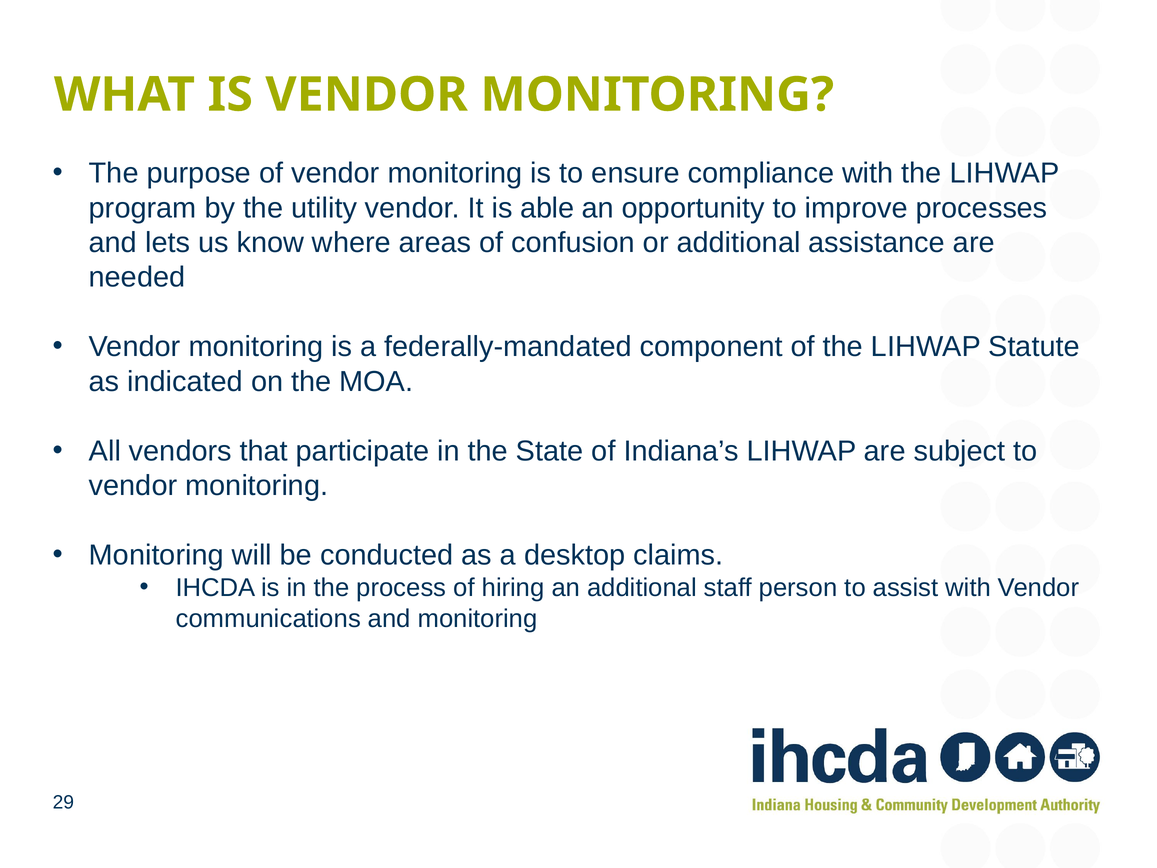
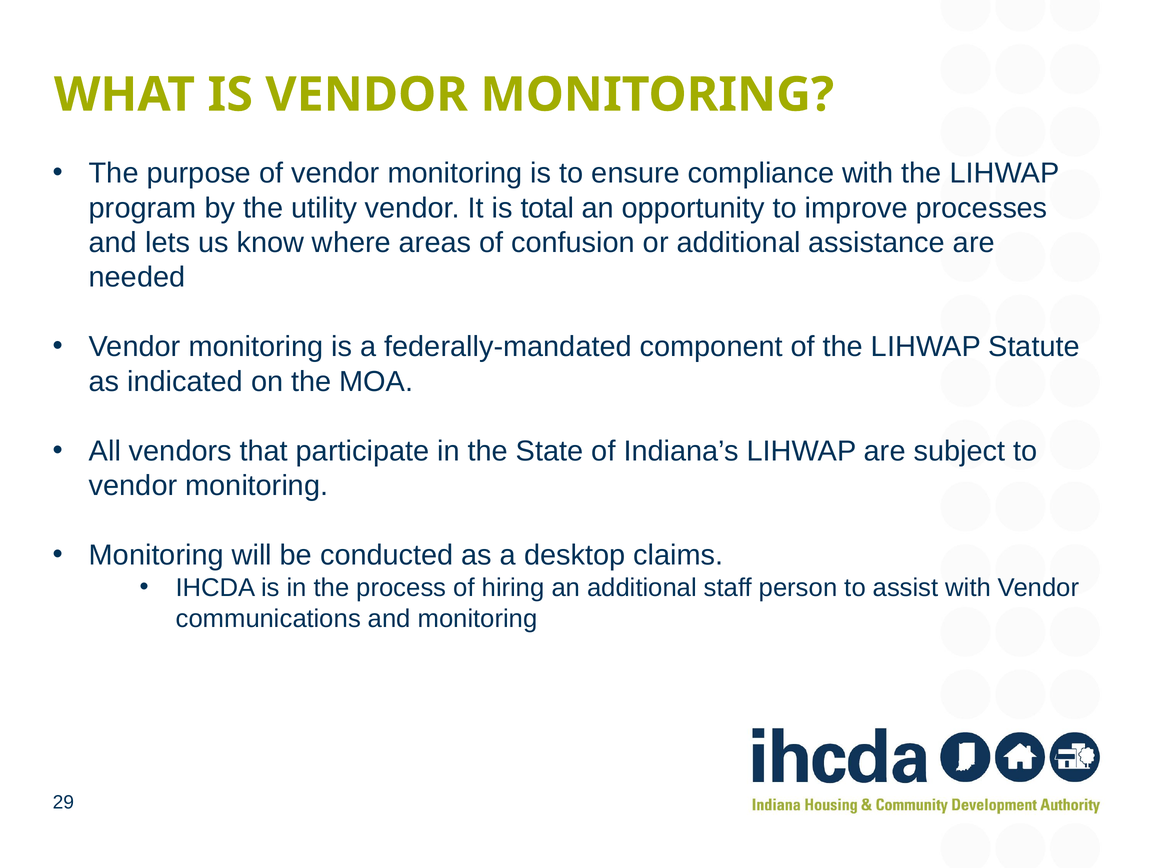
able: able -> total
